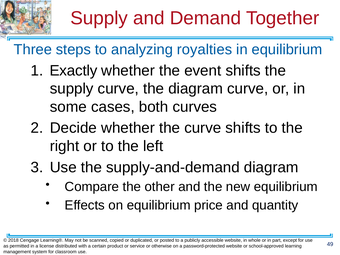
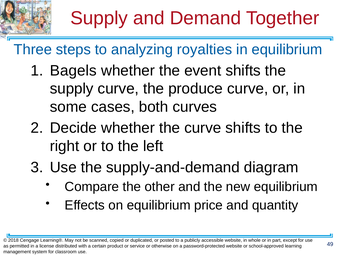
Exactly: Exactly -> Bagels
the diagram: diagram -> produce
